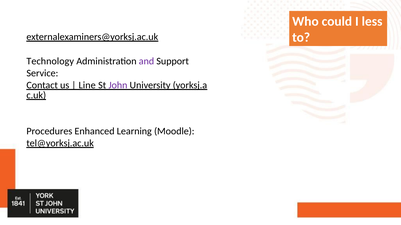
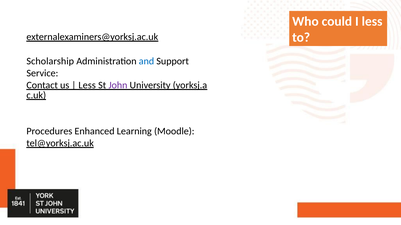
Technology: Technology -> Scholarship
and colour: purple -> blue
Line at (87, 85): Line -> Less
